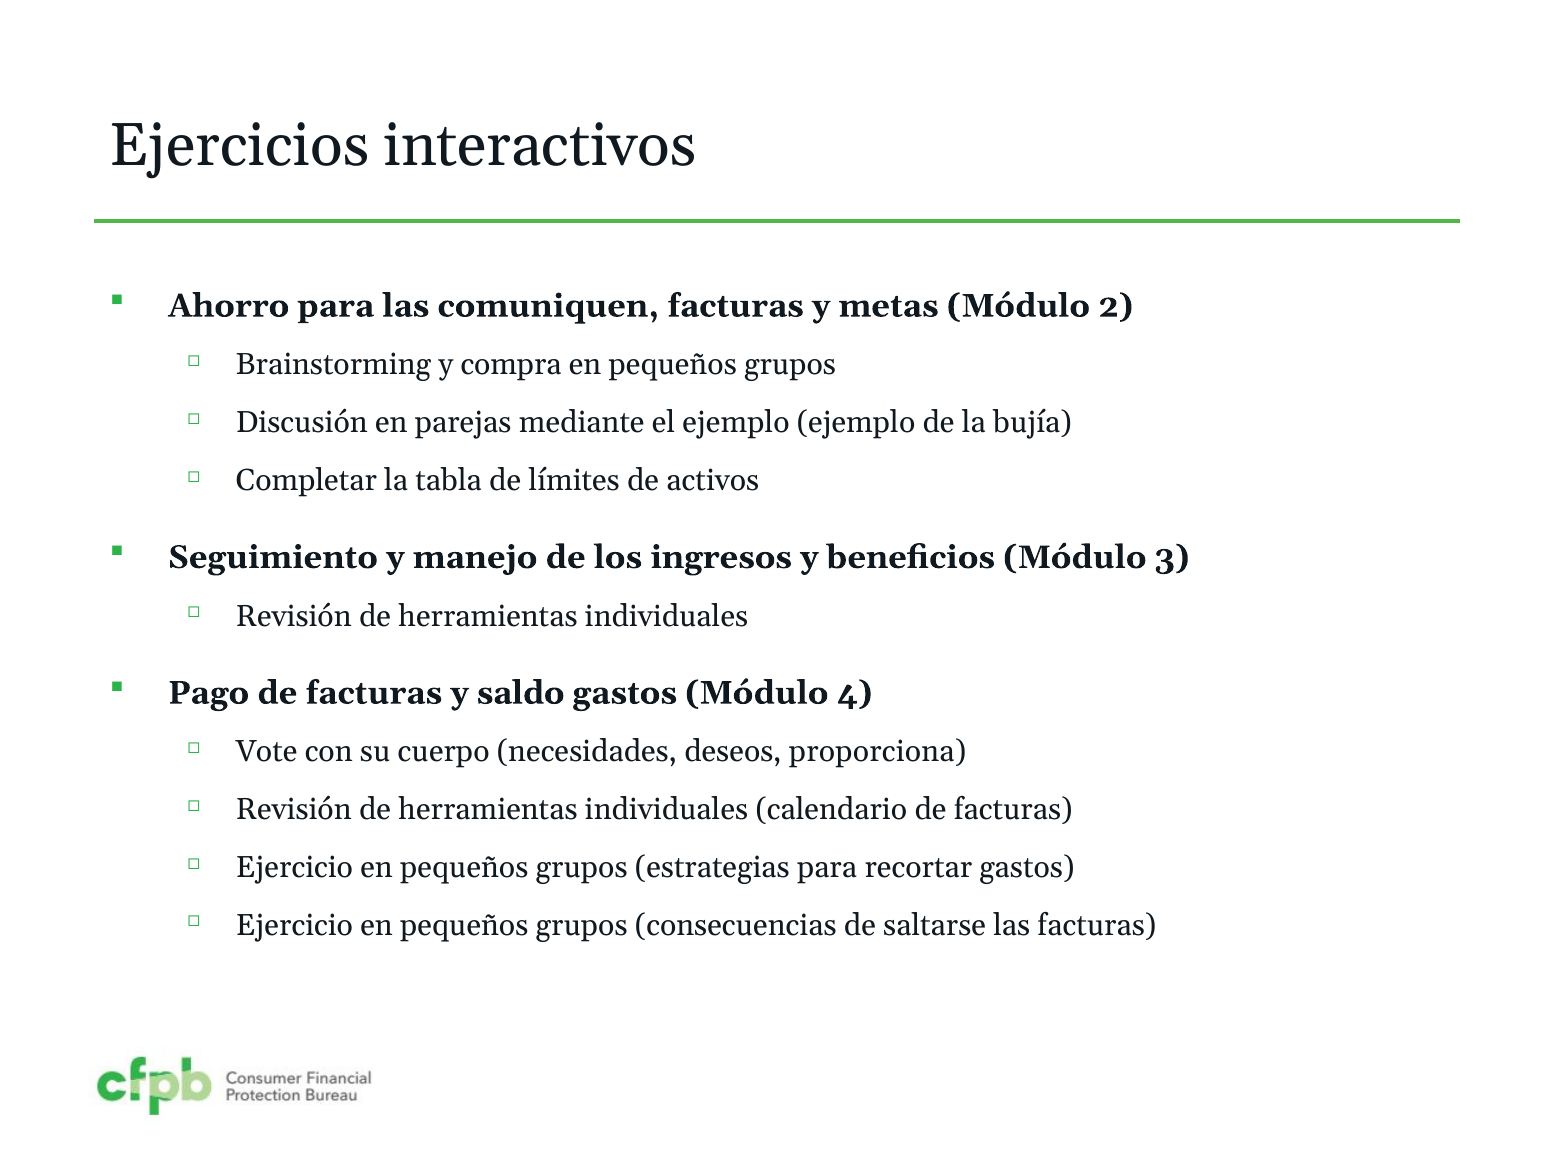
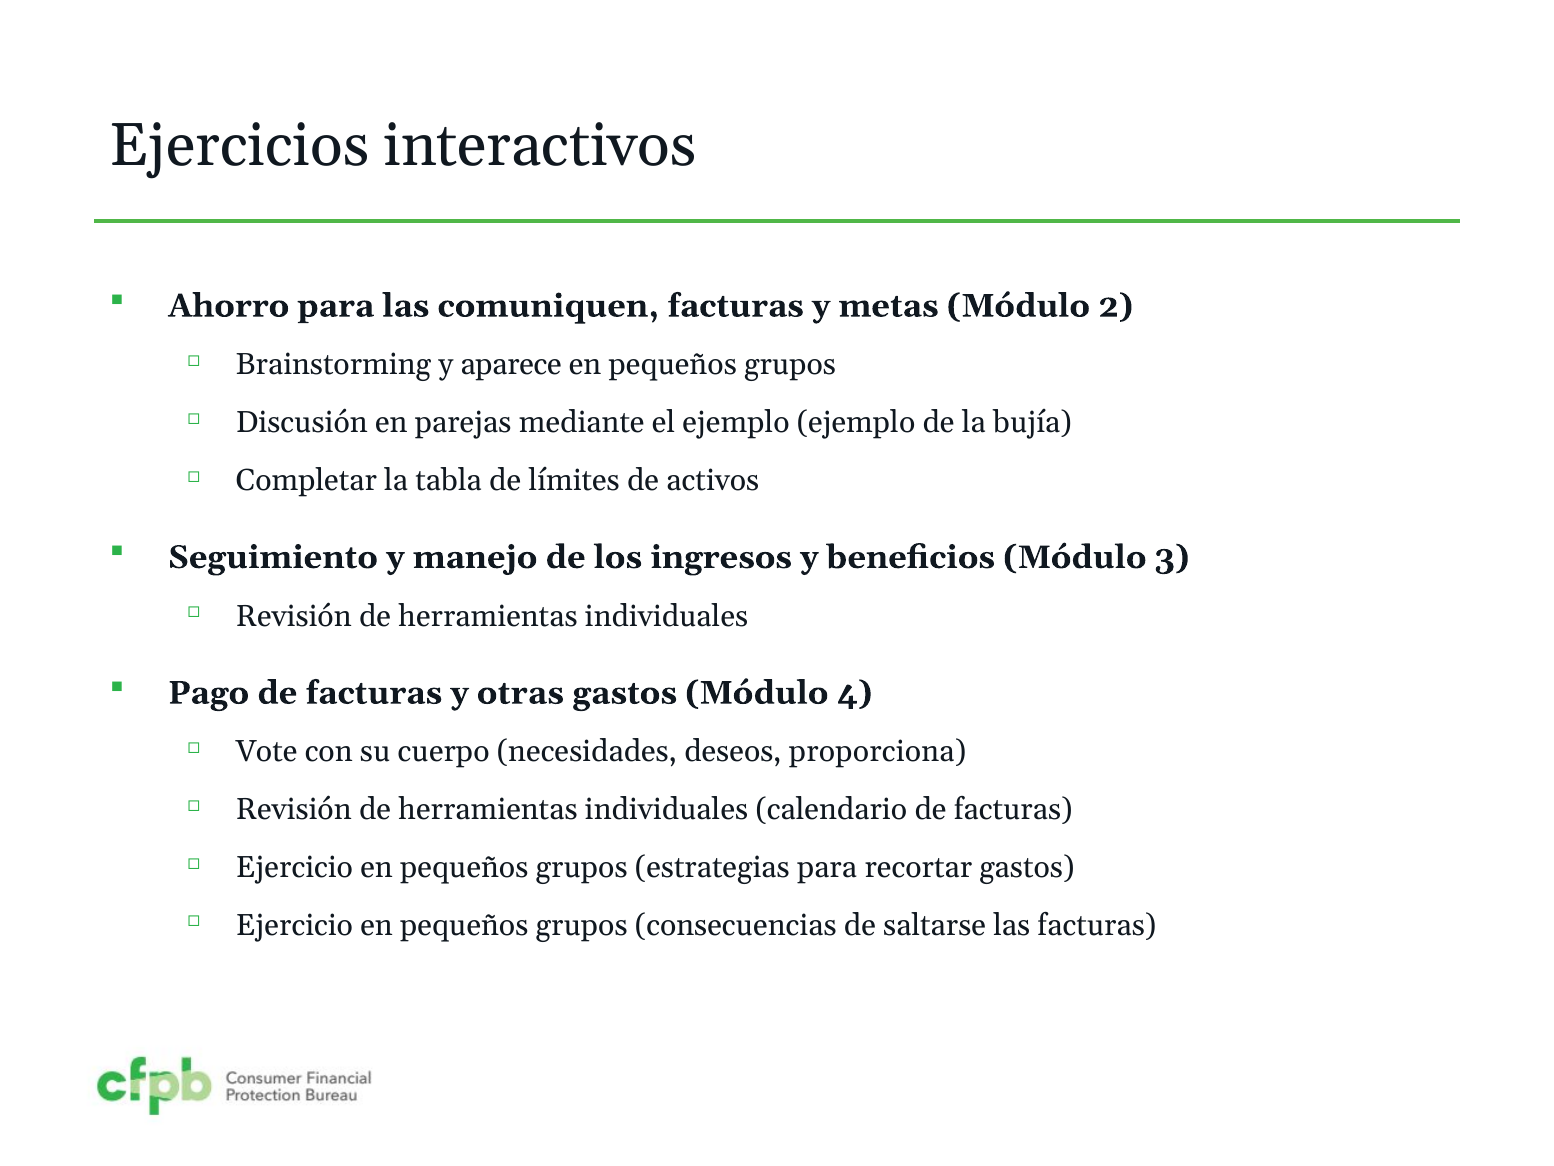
compra: compra -> aparece
saldo: saldo -> otras
